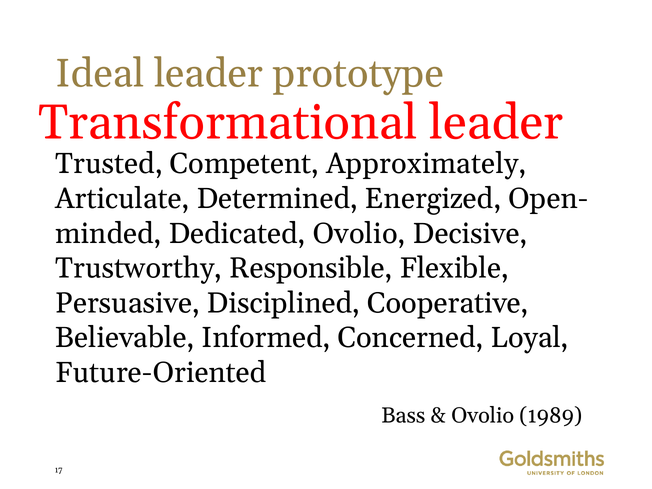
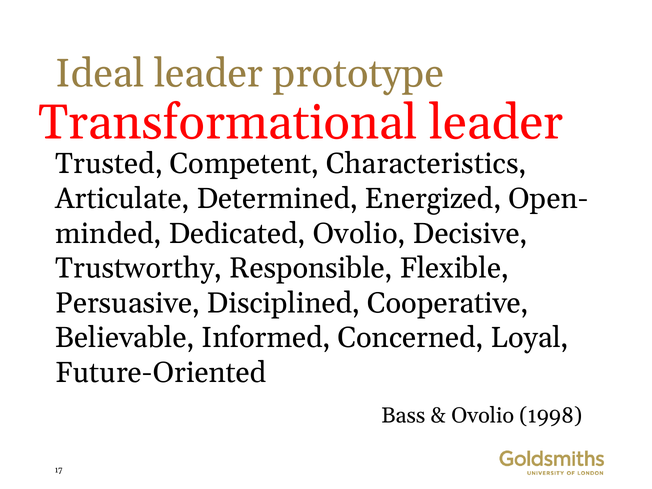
Approximately: Approximately -> Characteristics
1989: 1989 -> 1998
